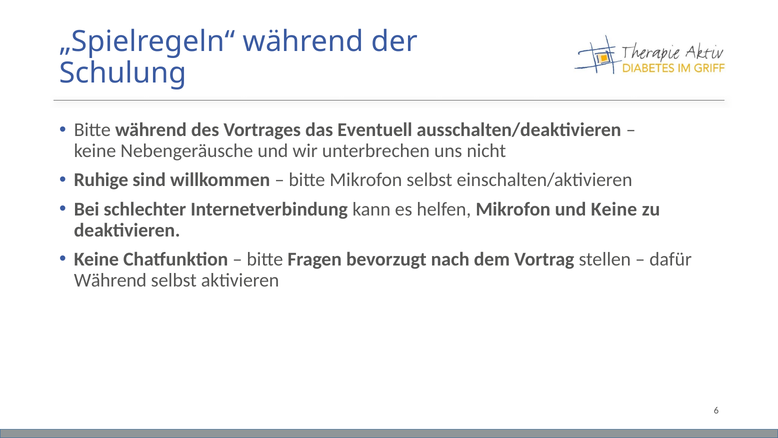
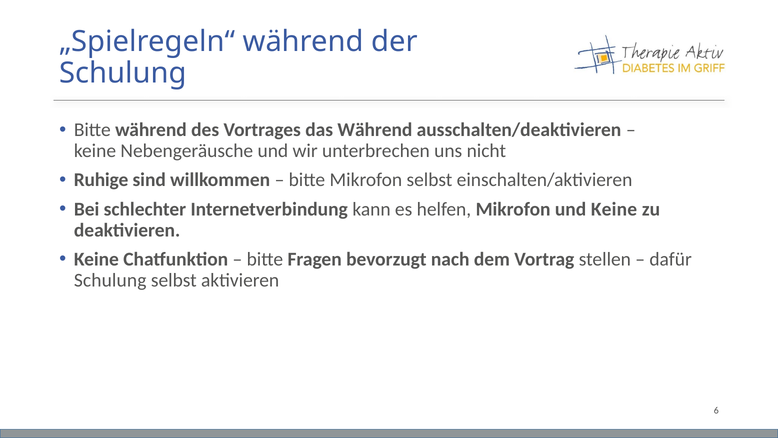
das Eventuell: Eventuell -> Während
Während at (110, 280): Während -> Schulung
